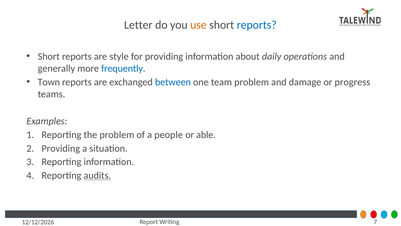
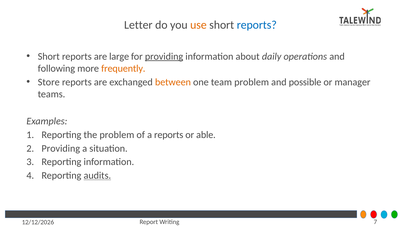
style: style -> large
providing at (164, 56) underline: none -> present
generally: generally -> following
frequently colour: blue -> orange
Town: Town -> Store
between colour: blue -> orange
damage: damage -> possible
progress: progress -> manager
a people: people -> reports
